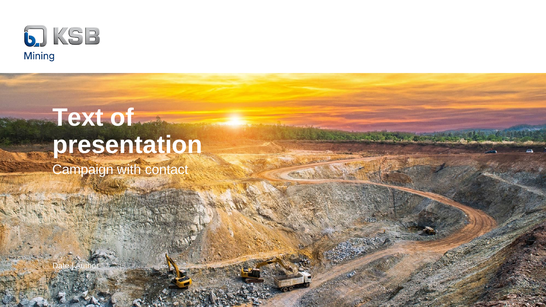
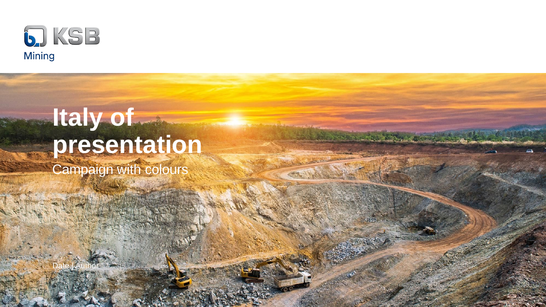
Text: Text -> Italy
contact: contact -> colours
